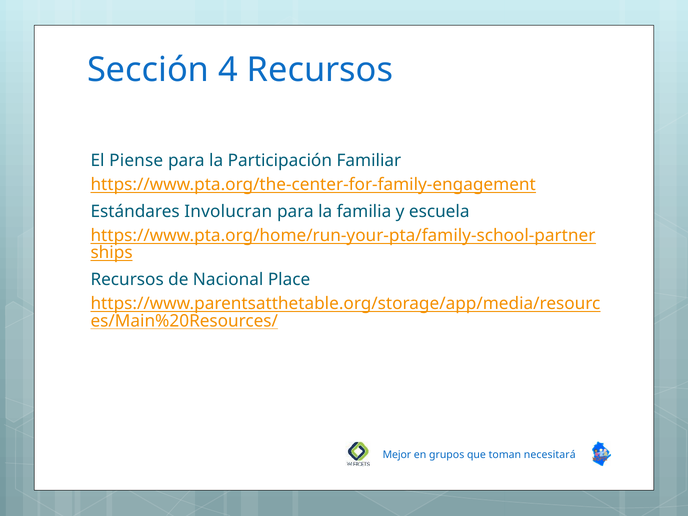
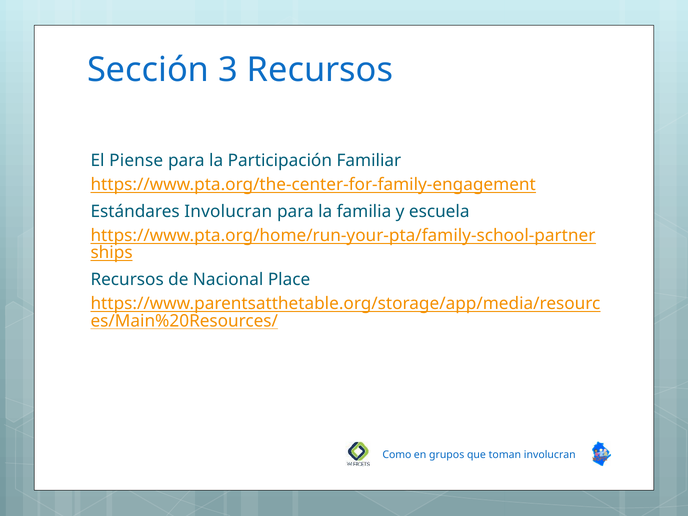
4: 4 -> 3
Mejor: Mejor -> Como
toman necesitará: necesitará -> involucran
